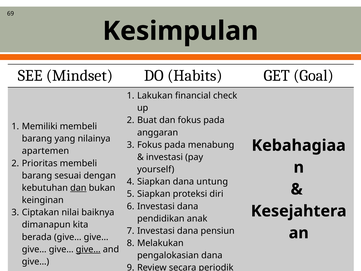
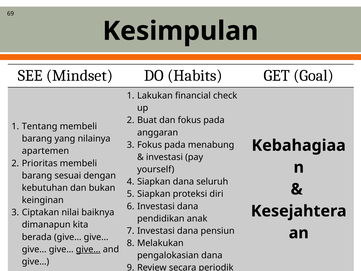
Memiliki: Memiliki -> Tentang
untung: untung -> seluruh
dan at (78, 188) underline: present -> none
